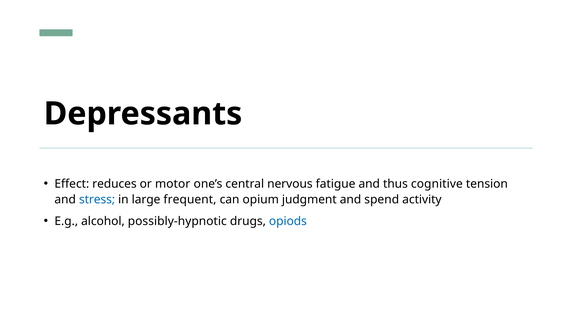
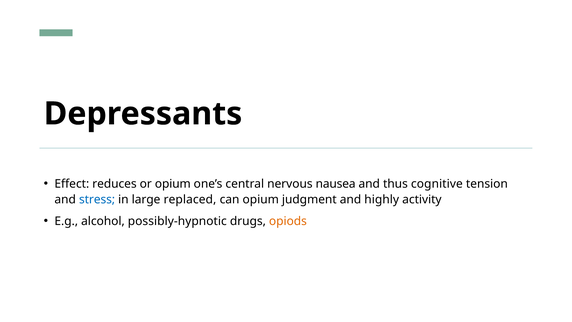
or motor: motor -> opium
fatigue: fatigue -> nausea
frequent: frequent -> replaced
spend: spend -> highly
opiods colour: blue -> orange
